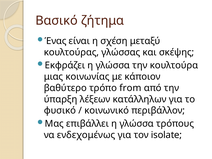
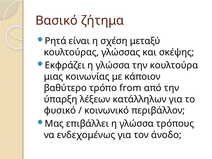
Ένας: Ένας -> Ρητά
isolate: isolate -> άνοδο
